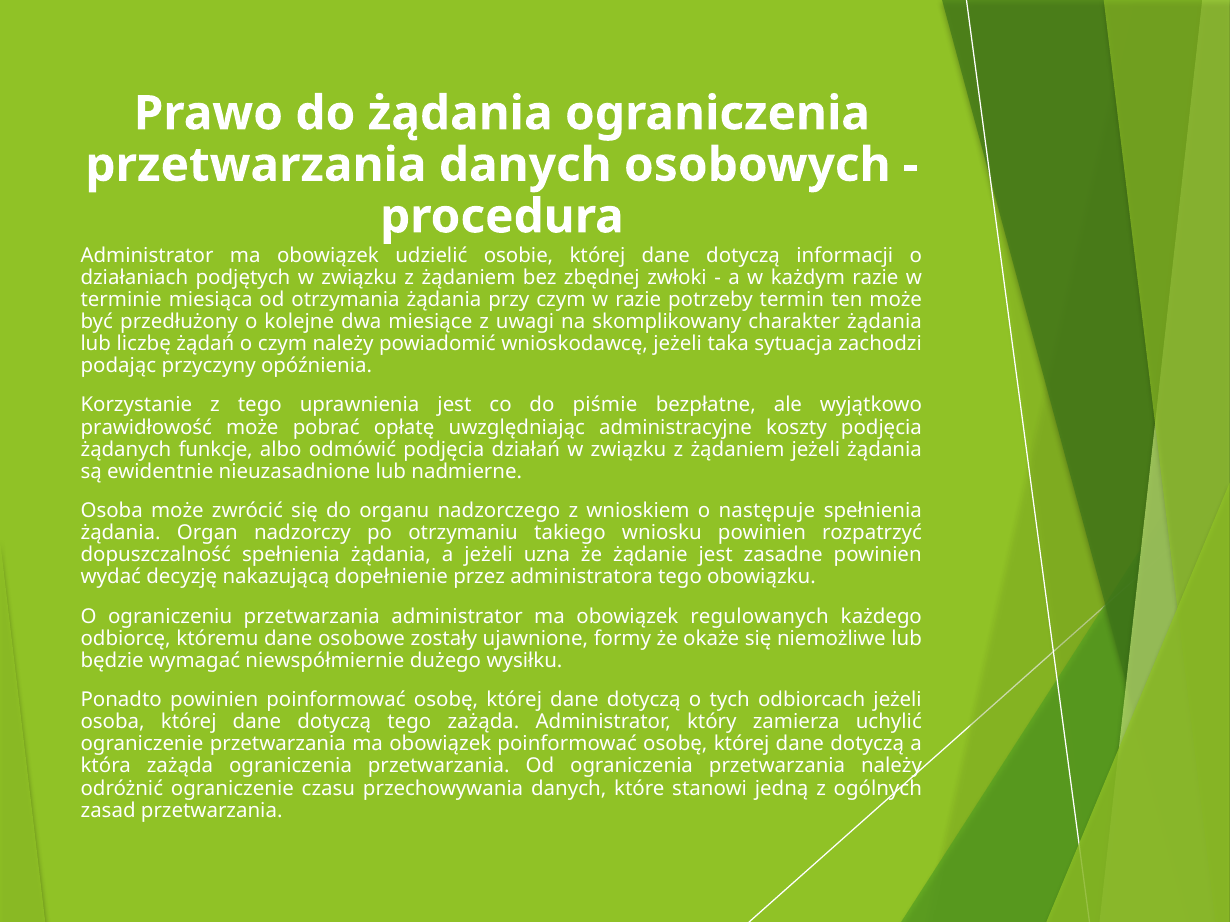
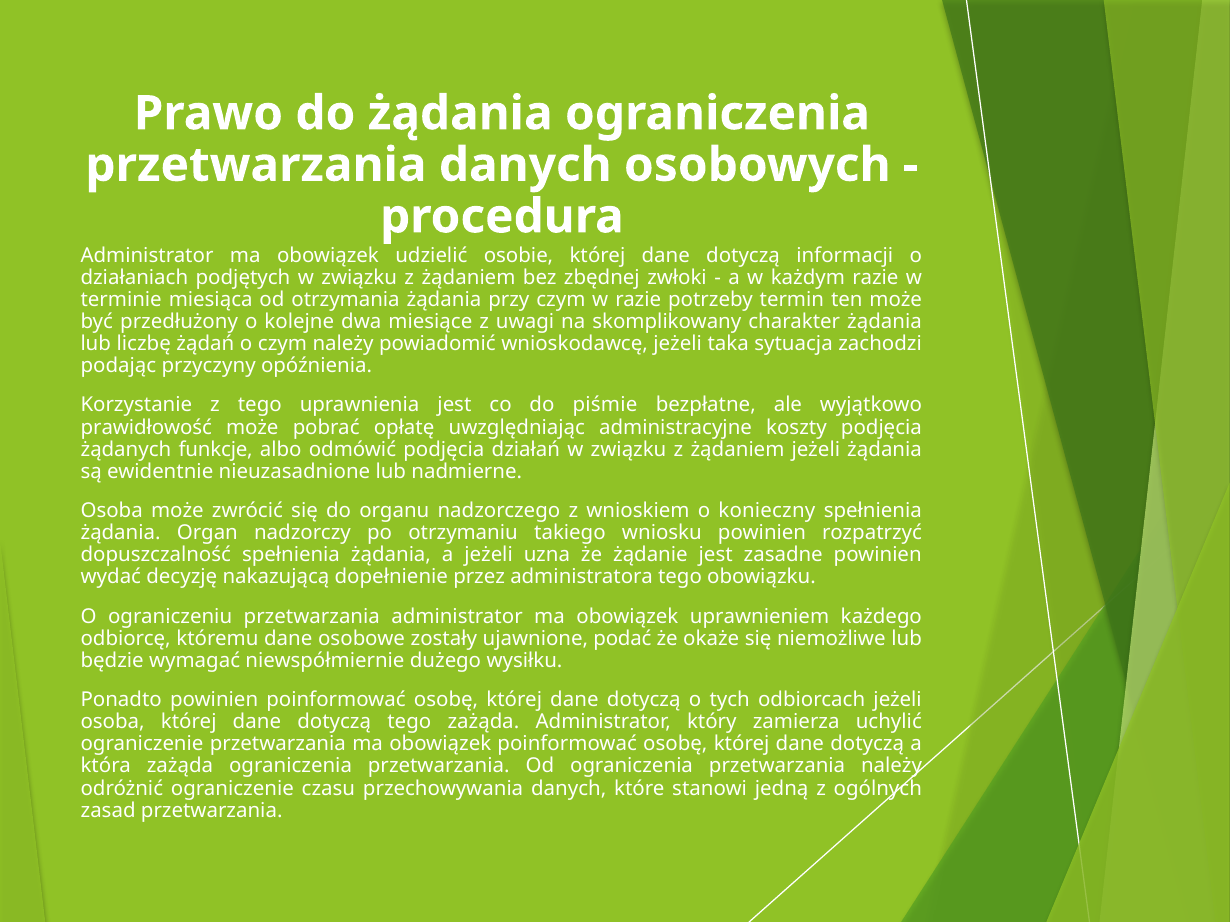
następuje: następuje -> konieczny
regulowanych: regulowanych -> uprawnieniem
formy: formy -> podać
